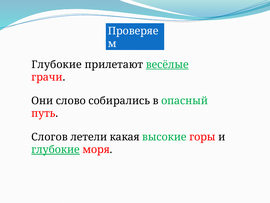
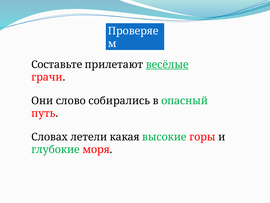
Глубокие at (57, 64): Глубокие -> Составьте
Слогов: Слогов -> Словах
глубокие at (56, 149) underline: present -> none
